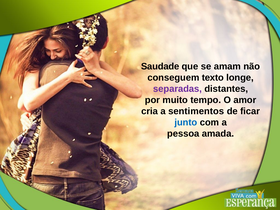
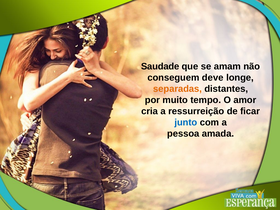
texto: texto -> deve
separadas colour: purple -> orange
sentimentos: sentimentos -> ressurreição
